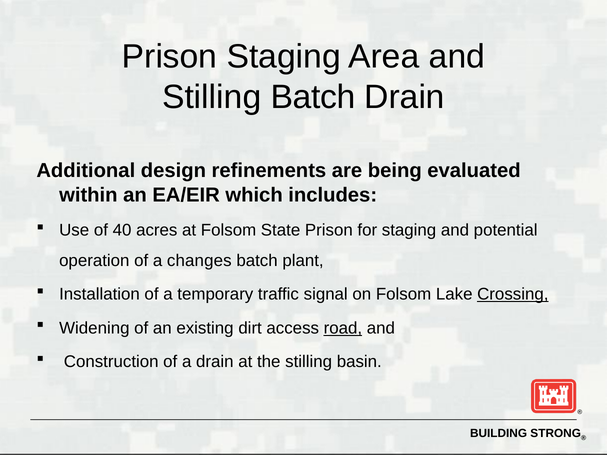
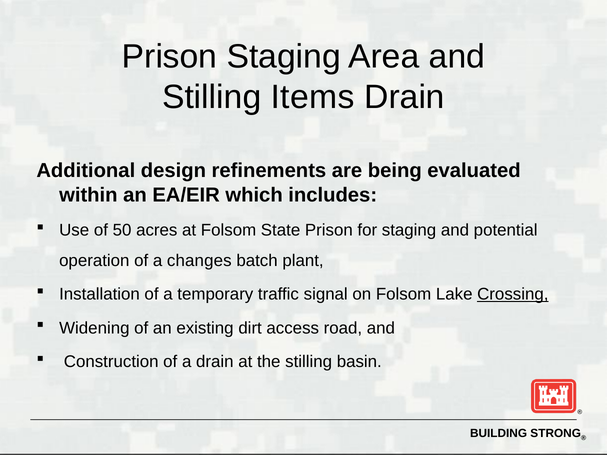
Stilling Batch: Batch -> Items
40: 40 -> 50
road underline: present -> none
